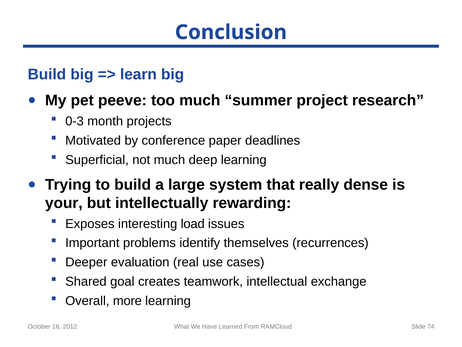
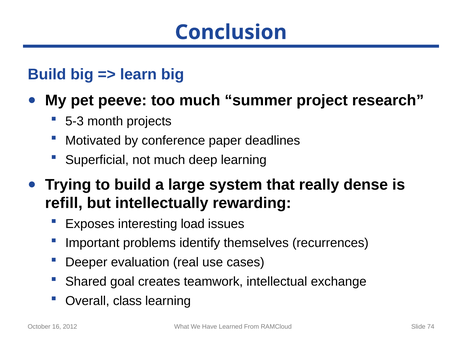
0-3: 0-3 -> 5-3
your: your -> refill
more: more -> class
